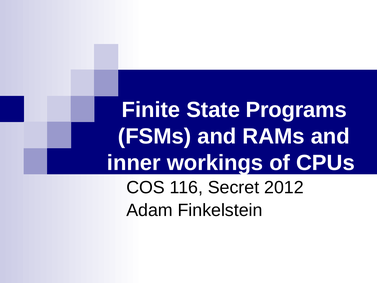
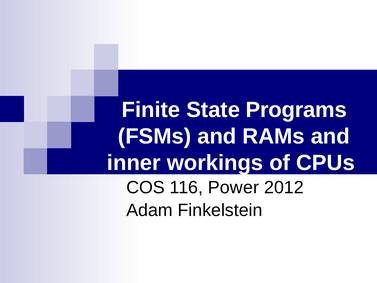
Secret: Secret -> Power
